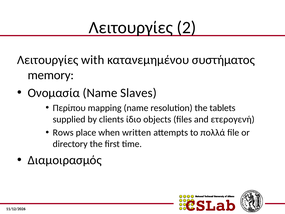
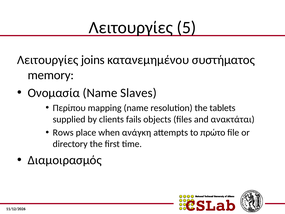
2: 2 -> 5
with: with -> joins
ίδιο: ίδιο -> fails
ετερογενή: ετερογενή -> ανακτάται
written: written -> ανάγκη
πολλά: πολλά -> πρώτο
